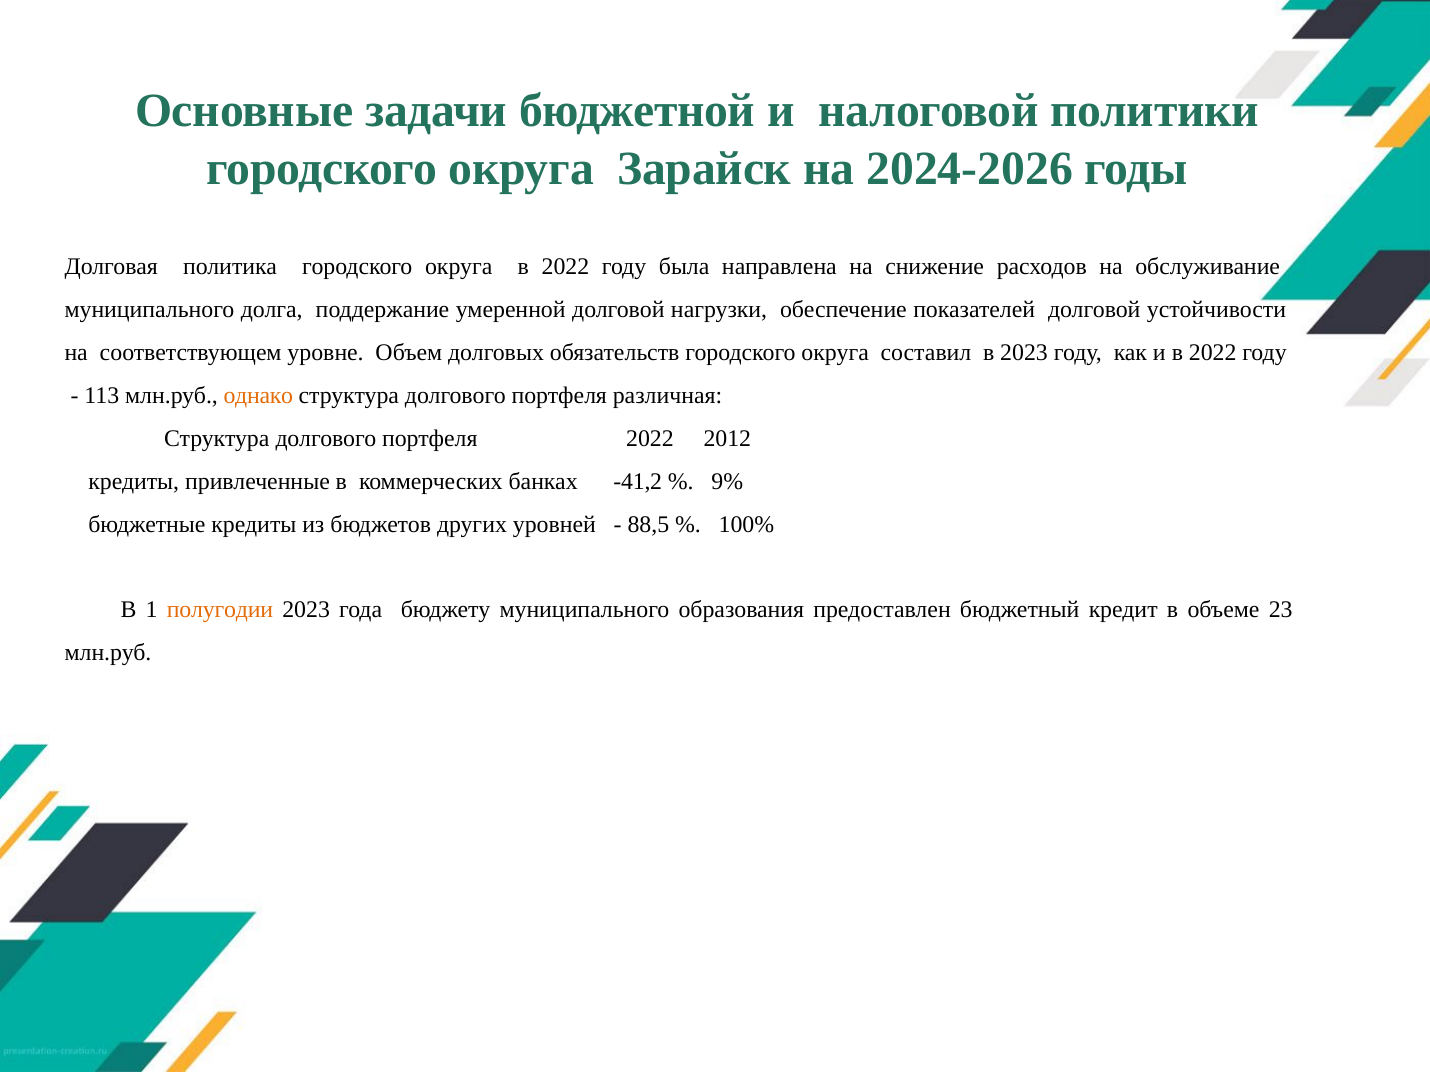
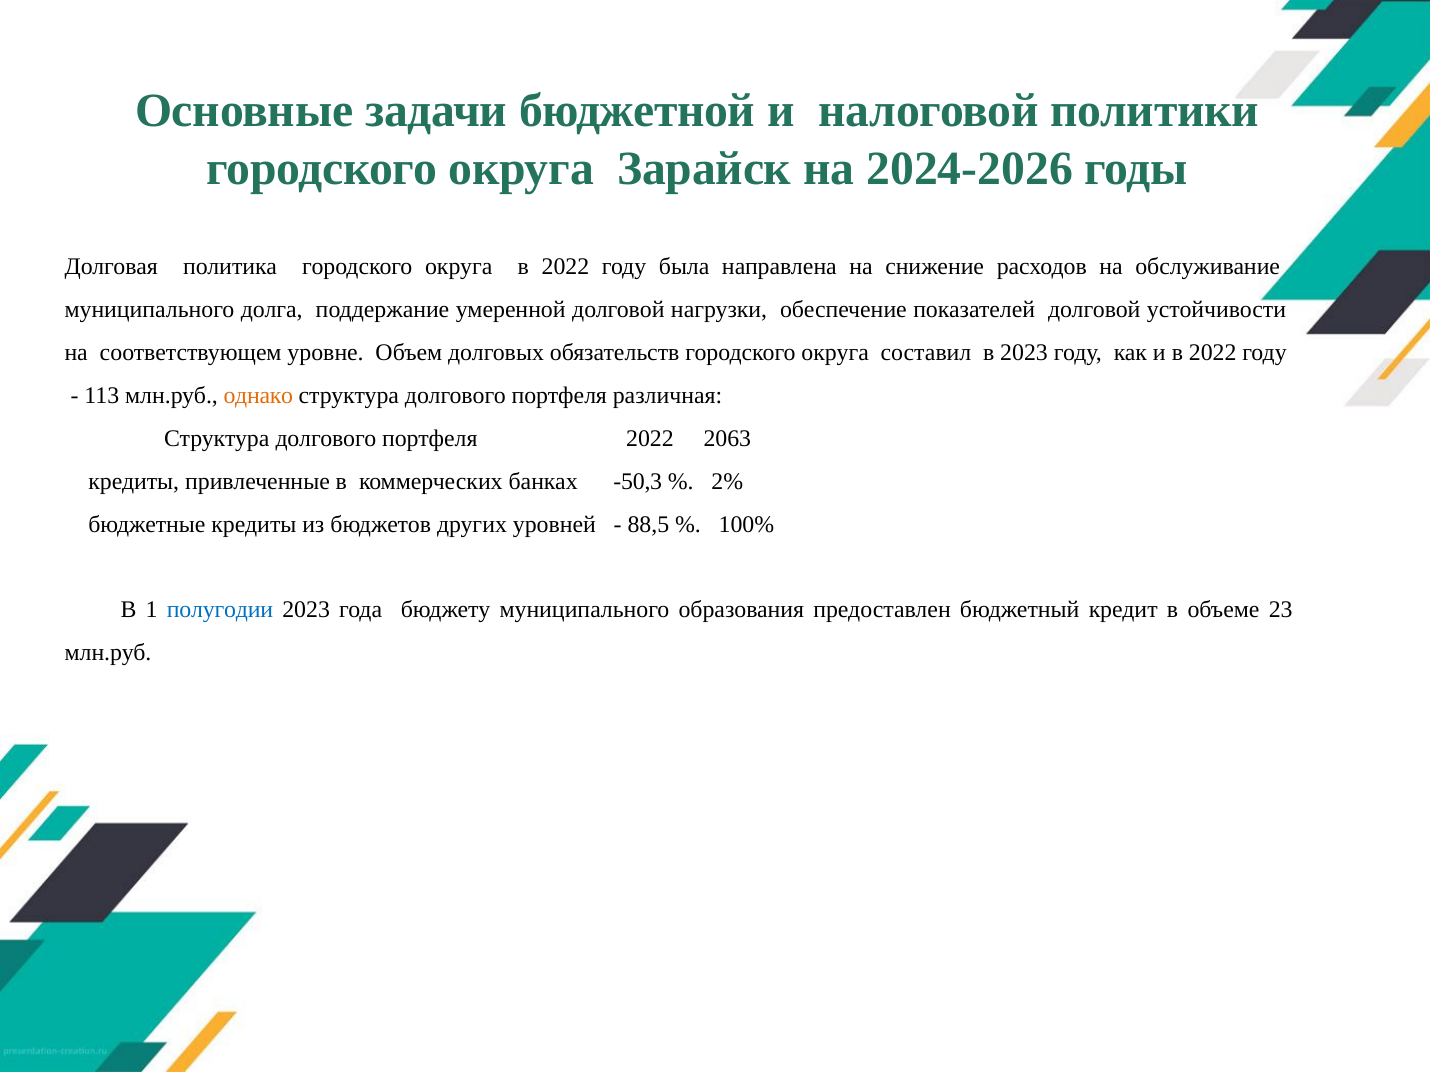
2012: 2012 -> 2063
-41,2: -41,2 -> -50,3
9%: 9% -> 2%
полугодии colour: orange -> blue
